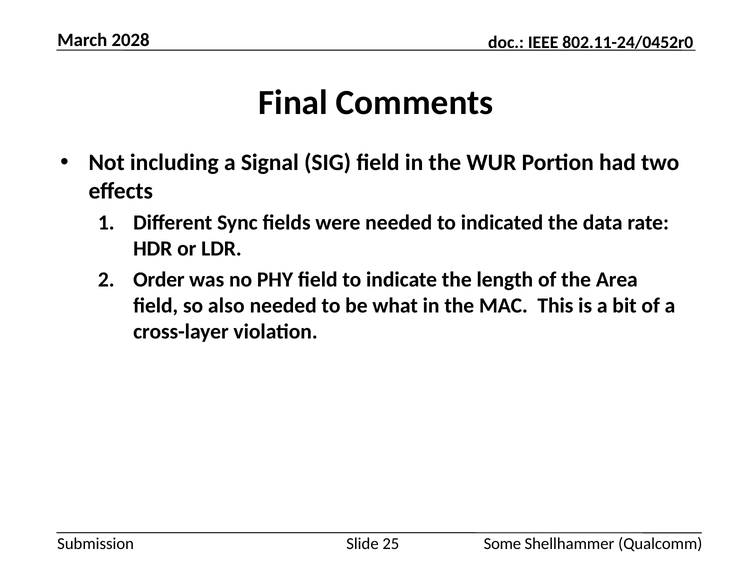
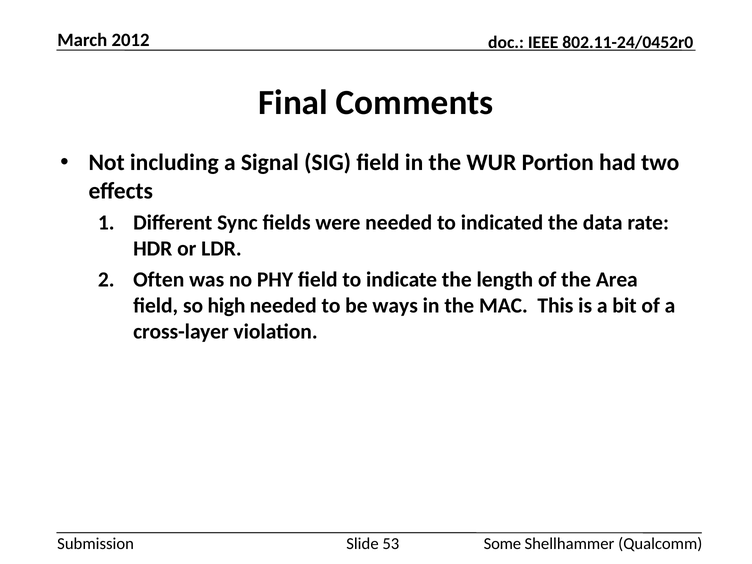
2028: 2028 -> 2012
Order: Order -> Often
also: also -> high
what: what -> ways
25: 25 -> 53
